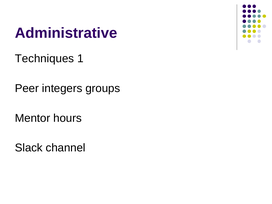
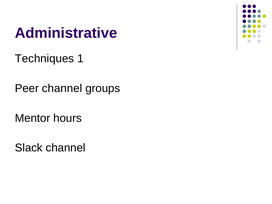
Peer integers: integers -> channel
